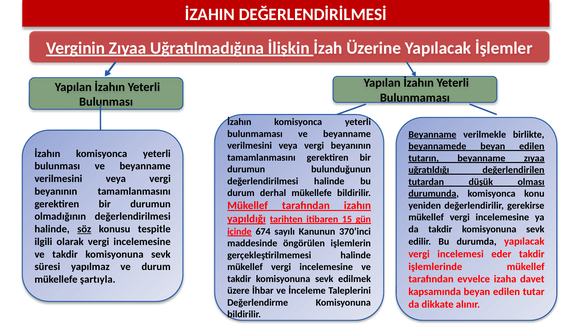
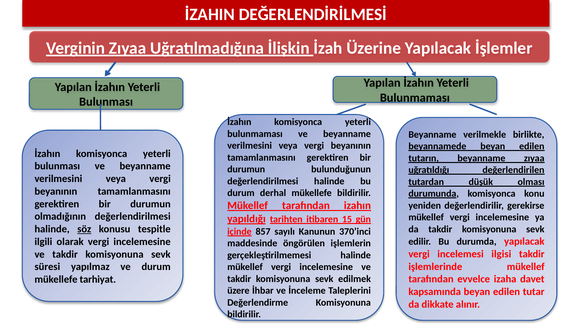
Beyanname at (432, 134) underline: present -> none
674: 674 -> 857
eder: eder -> ilgisi
şartıyla: şartıyla -> tarhiyat
